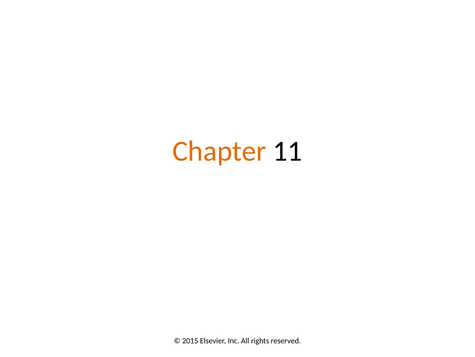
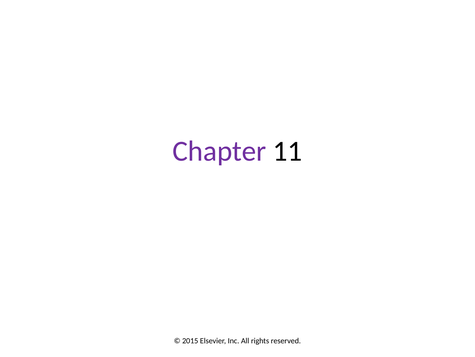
Chapter colour: orange -> purple
